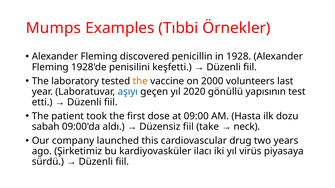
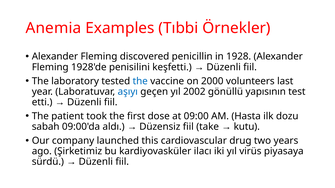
Mumps: Mumps -> Anemia
the at (140, 81) colour: orange -> blue
2020: 2020 -> 2002
neck: neck -> kutu
